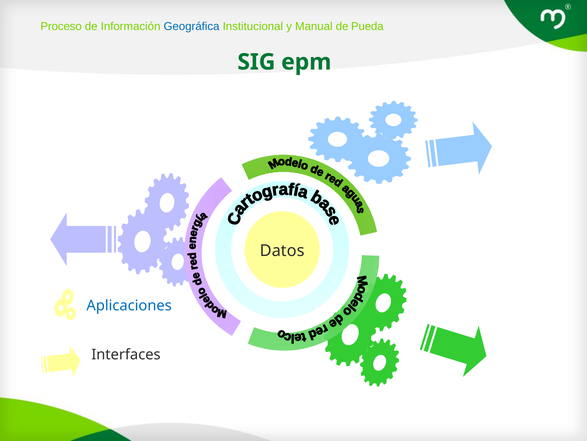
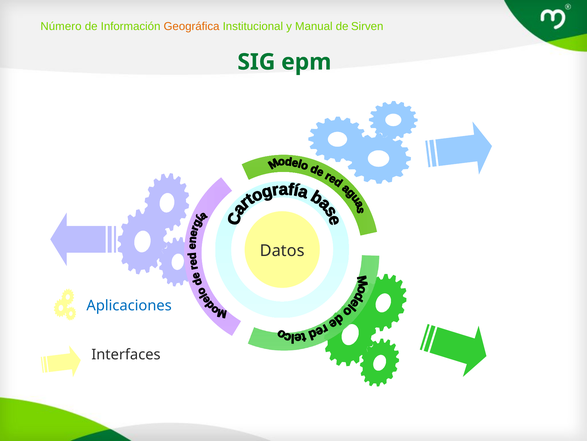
Proceso: Proceso -> Número
Geográfica colour: blue -> orange
Pueda: Pueda -> Sirven
